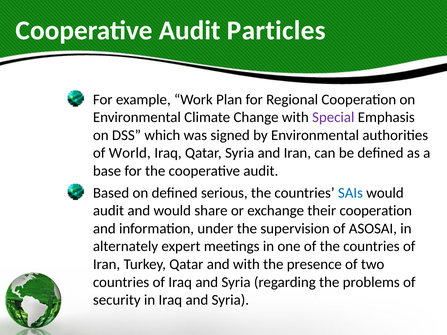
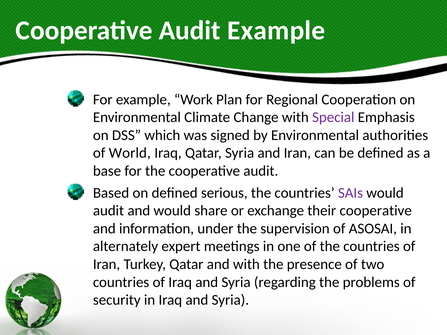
Audit Particles: Particles -> Example
SAIs colour: blue -> purple
their cooperation: cooperation -> cooperative
